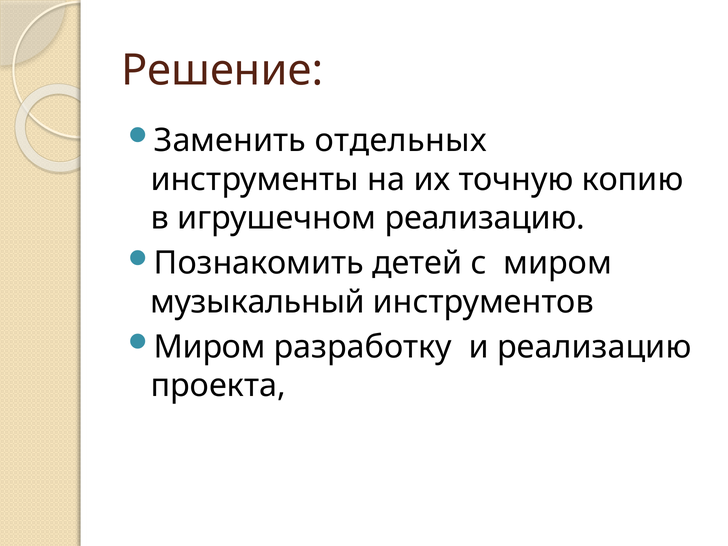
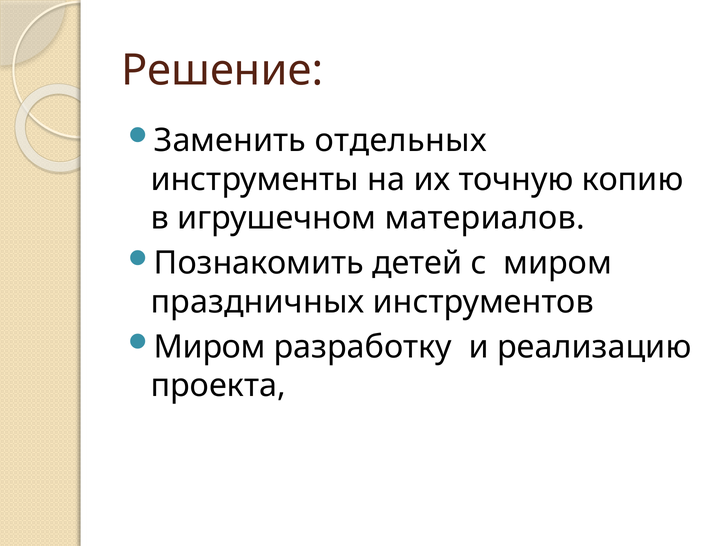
игрушечном реализацию: реализацию -> материалов
музыкальный: музыкальный -> праздничных
